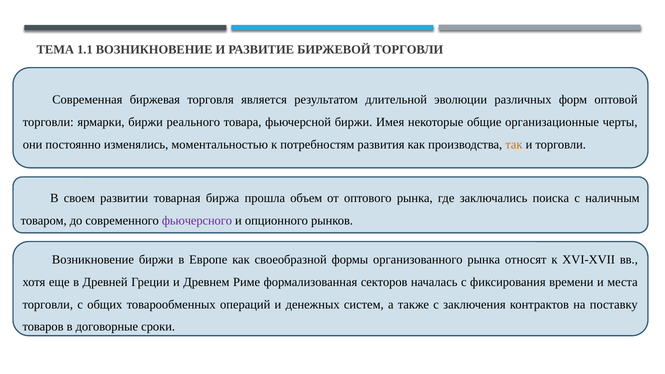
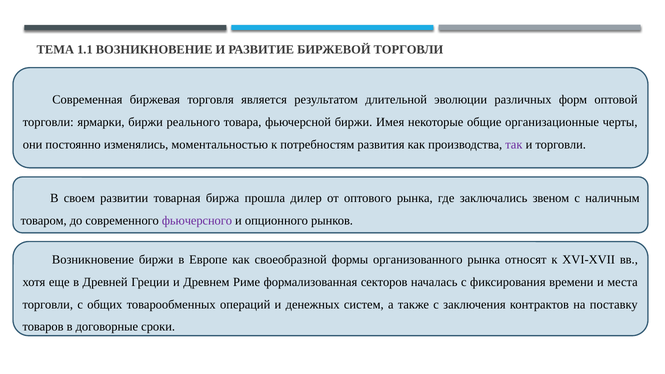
так colour: orange -> purple
объем: объем -> дилер
поиска: поиска -> звеном
